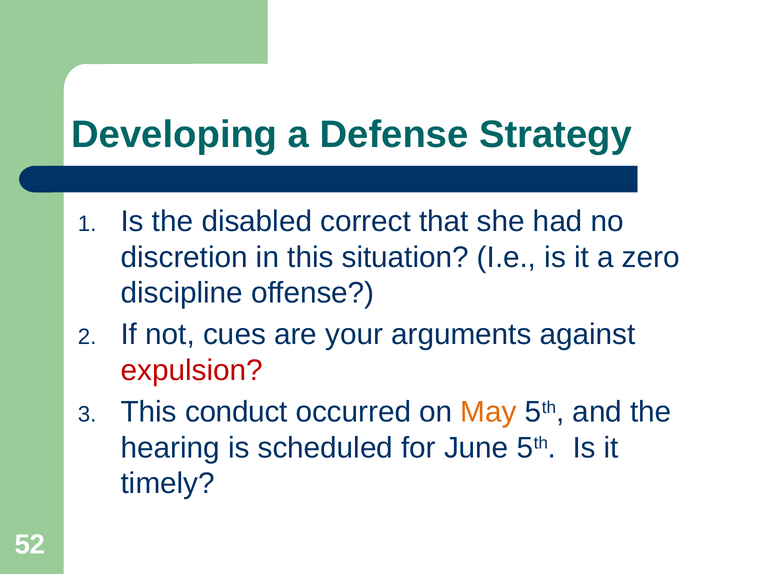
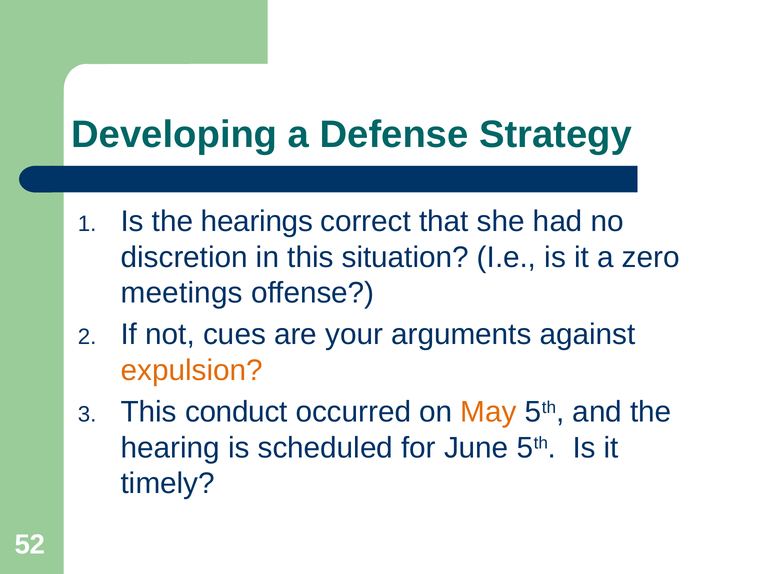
disabled: disabled -> hearings
discipline: discipline -> meetings
expulsion colour: red -> orange
